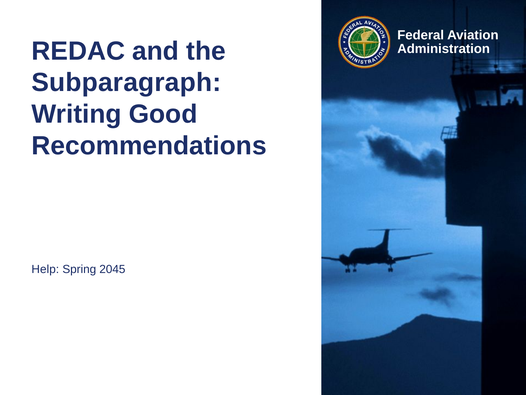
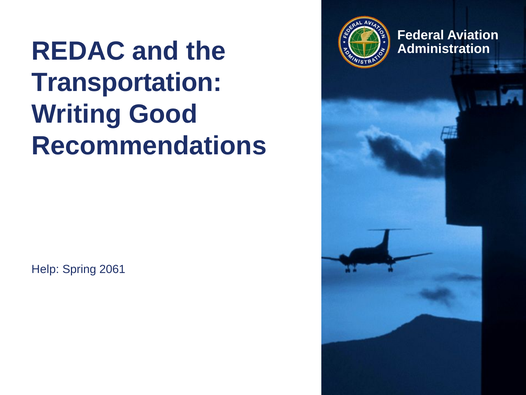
Subparagraph: Subparagraph -> Transportation
2045: 2045 -> 2061
